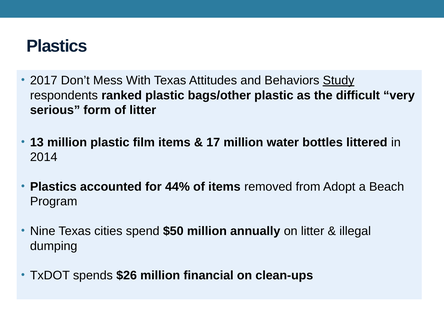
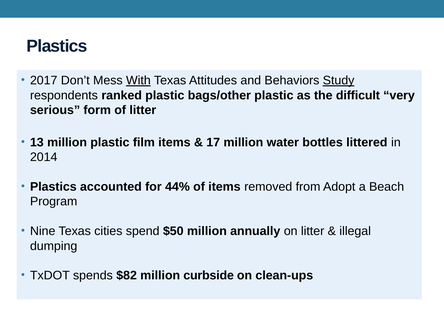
With underline: none -> present
$26: $26 -> $82
financial: financial -> curbside
